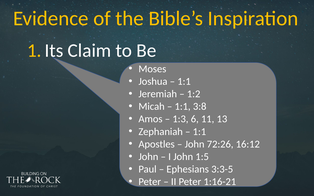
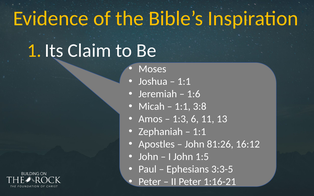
1:2: 1:2 -> 1:6
72:26: 72:26 -> 81:26
